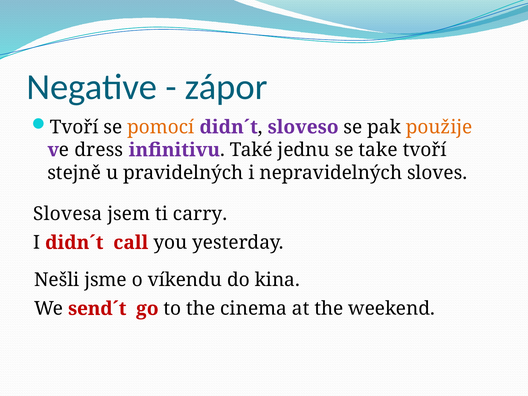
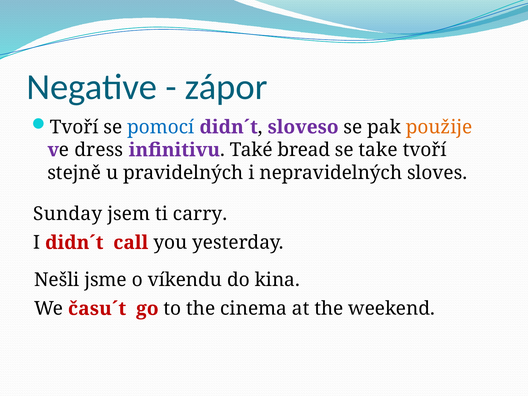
pomocí colour: orange -> blue
jednu: jednu -> bread
Slovesa: Slovesa -> Sunday
send´t: send´t -> času´t
